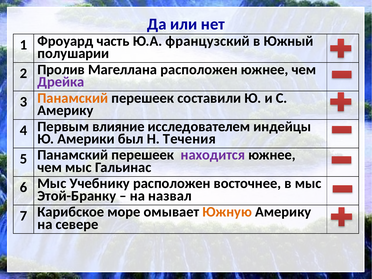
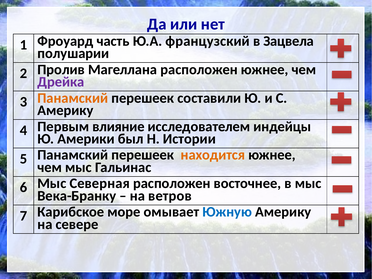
Южный: Южный -> Зацвела
Течения: Течения -> Истории
находится colour: purple -> orange
Учебнику: Учебнику -> Северная
Этой-Бранку: Этой-Бранку -> Века-Бранку
назвал: назвал -> ветров
Южную colour: orange -> blue
